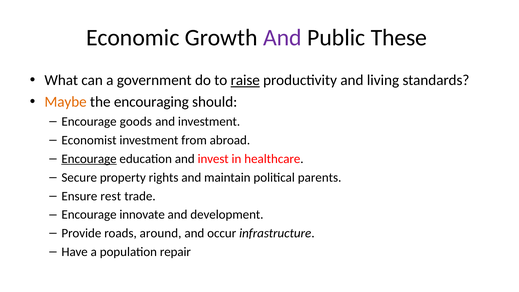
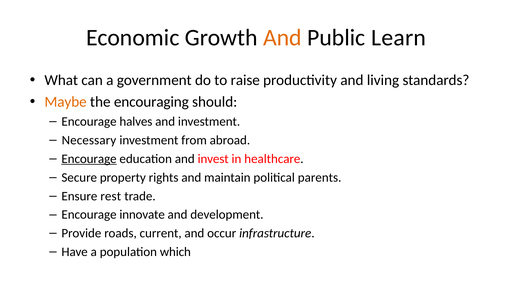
And at (282, 38) colour: purple -> orange
These: These -> Learn
raise underline: present -> none
goods: goods -> halves
Economist: Economist -> Necessary
around: around -> current
repair: repair -> which
